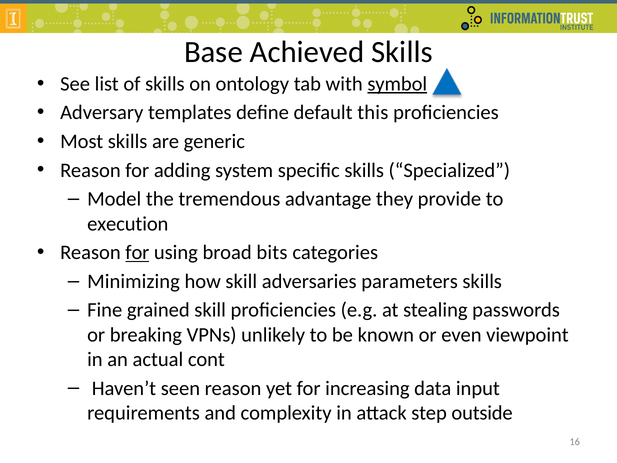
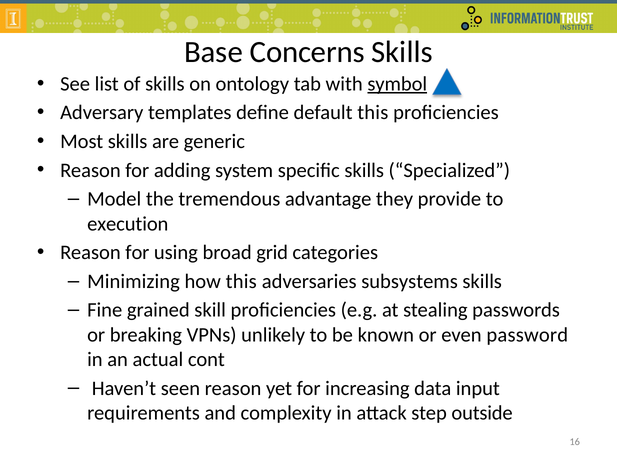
Achieved: Achieved -> Concerns
for at (137, 252) underline: present -> none
bits: bits -> grid
how skill: skill -> this
parameters: parameters -> subsystems
viewpoint: viewpoint -> password
